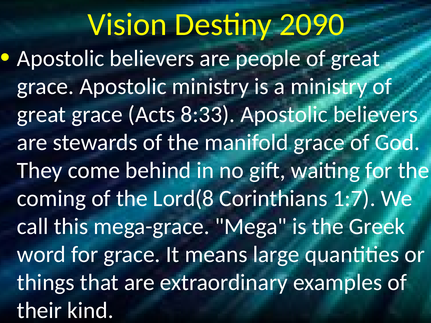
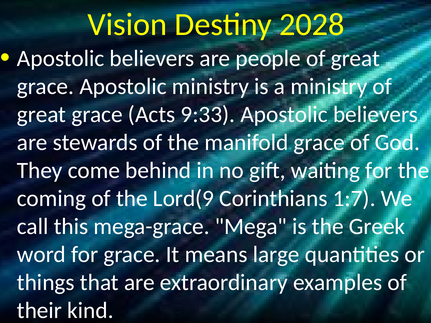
2090: 2090 -> 2028
8:33: 8:33 -> 9:33
Lord(8: Lord(8 -> Lord(9
